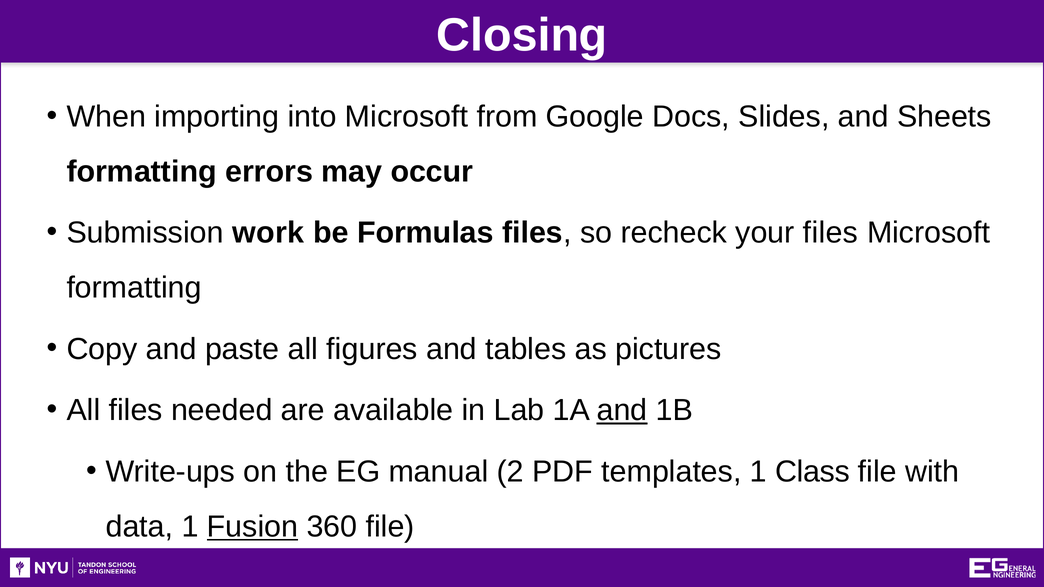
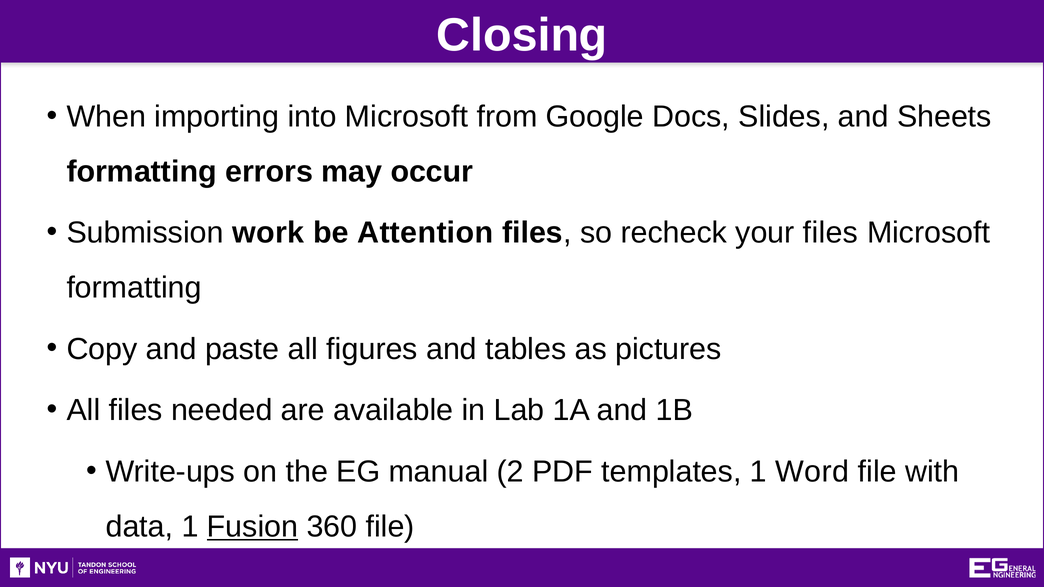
Formulas: Formulas -> Attention
and at (622, 411) underline: present -> none
Class: Class -> Word
